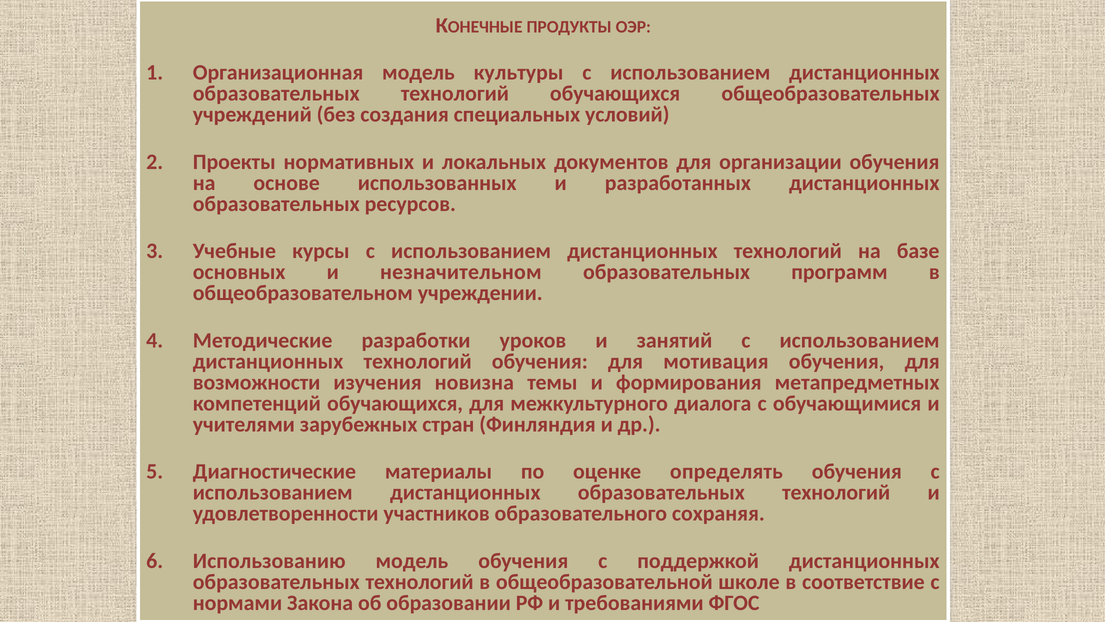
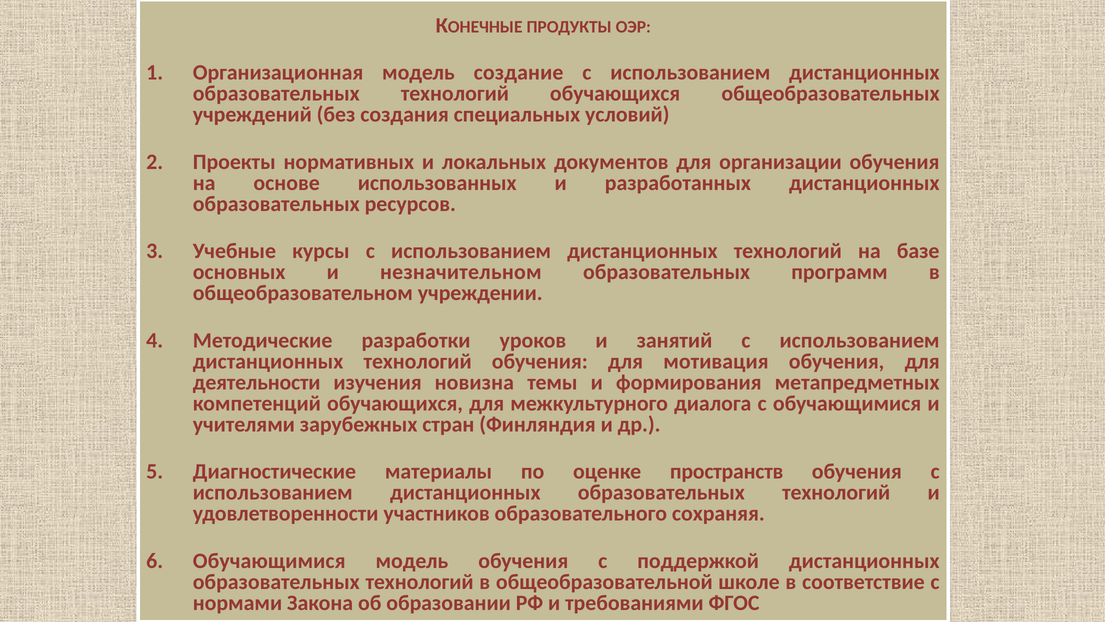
культуры: культуры -> создание
возможности: возможности -> деятельности
определять: определять -> пространств
Использованию at (269, 561): Использованию -> Обучающимися
